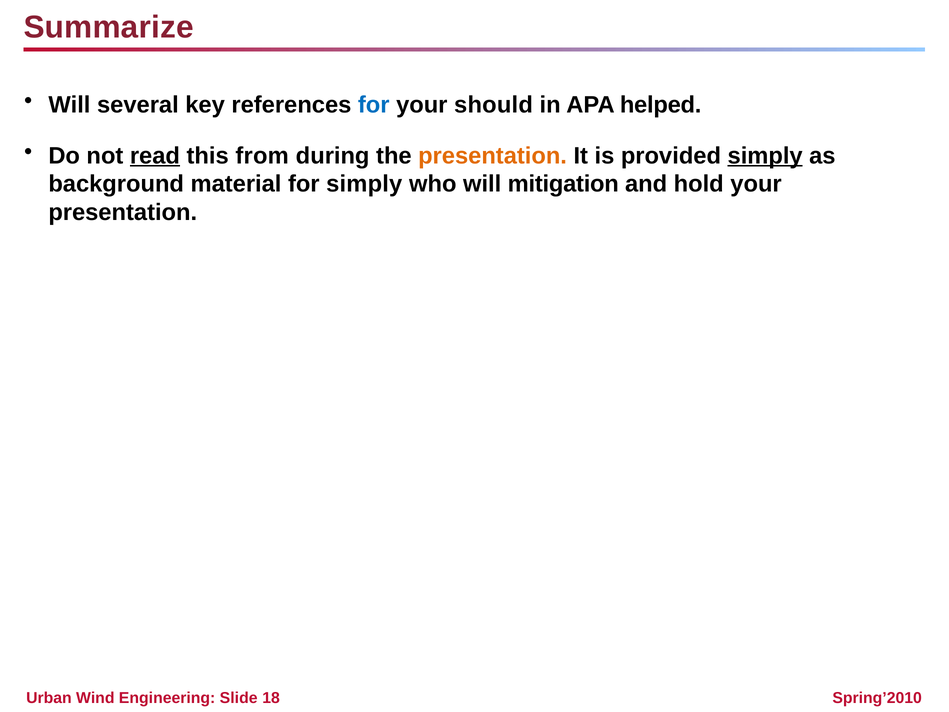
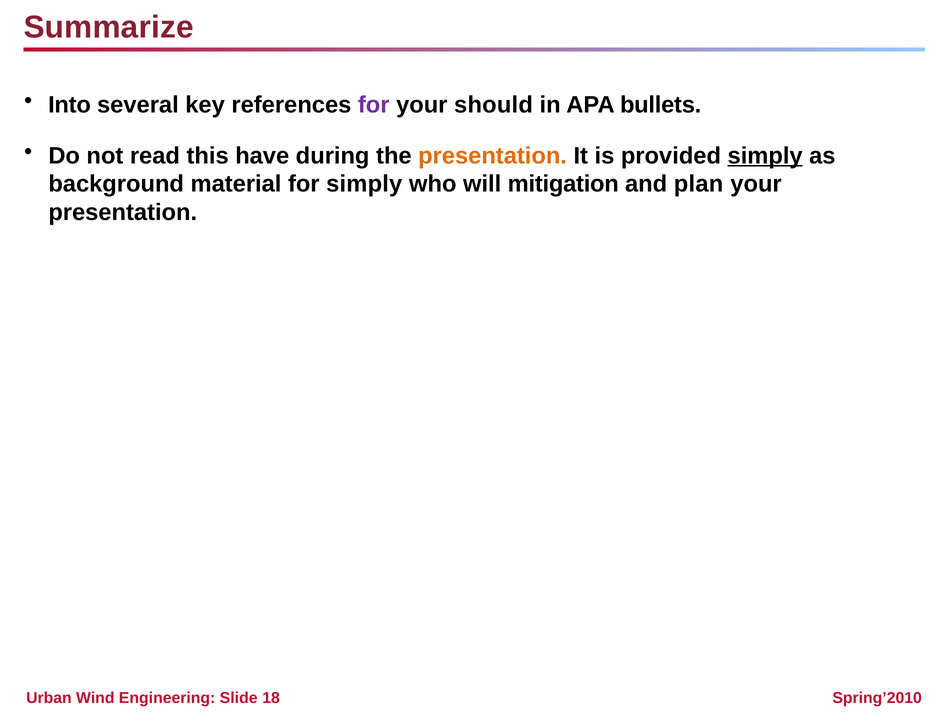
Will at (69, 105): Will -> Into
for at (374, 105) colour: blue -> purple
helped: helped -> bullets
read underline: present -> none
from: from -> have
hold: hold -> plan
